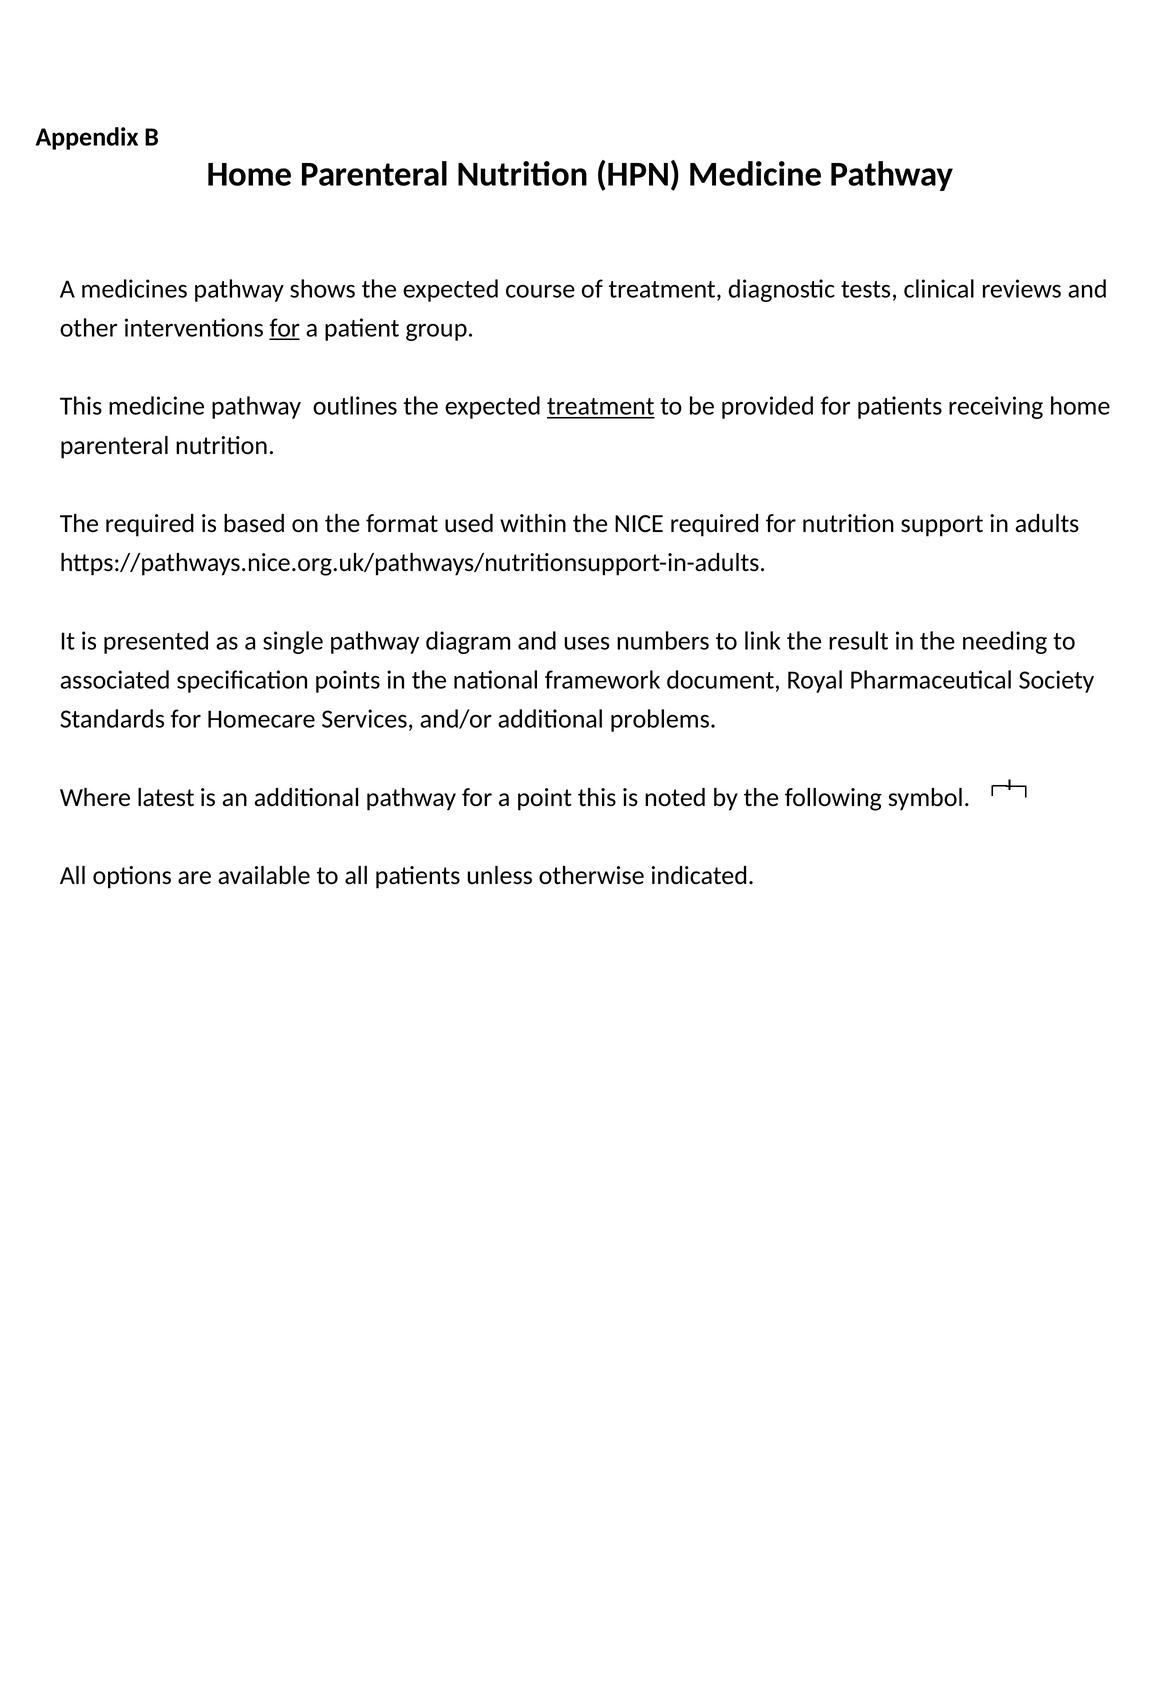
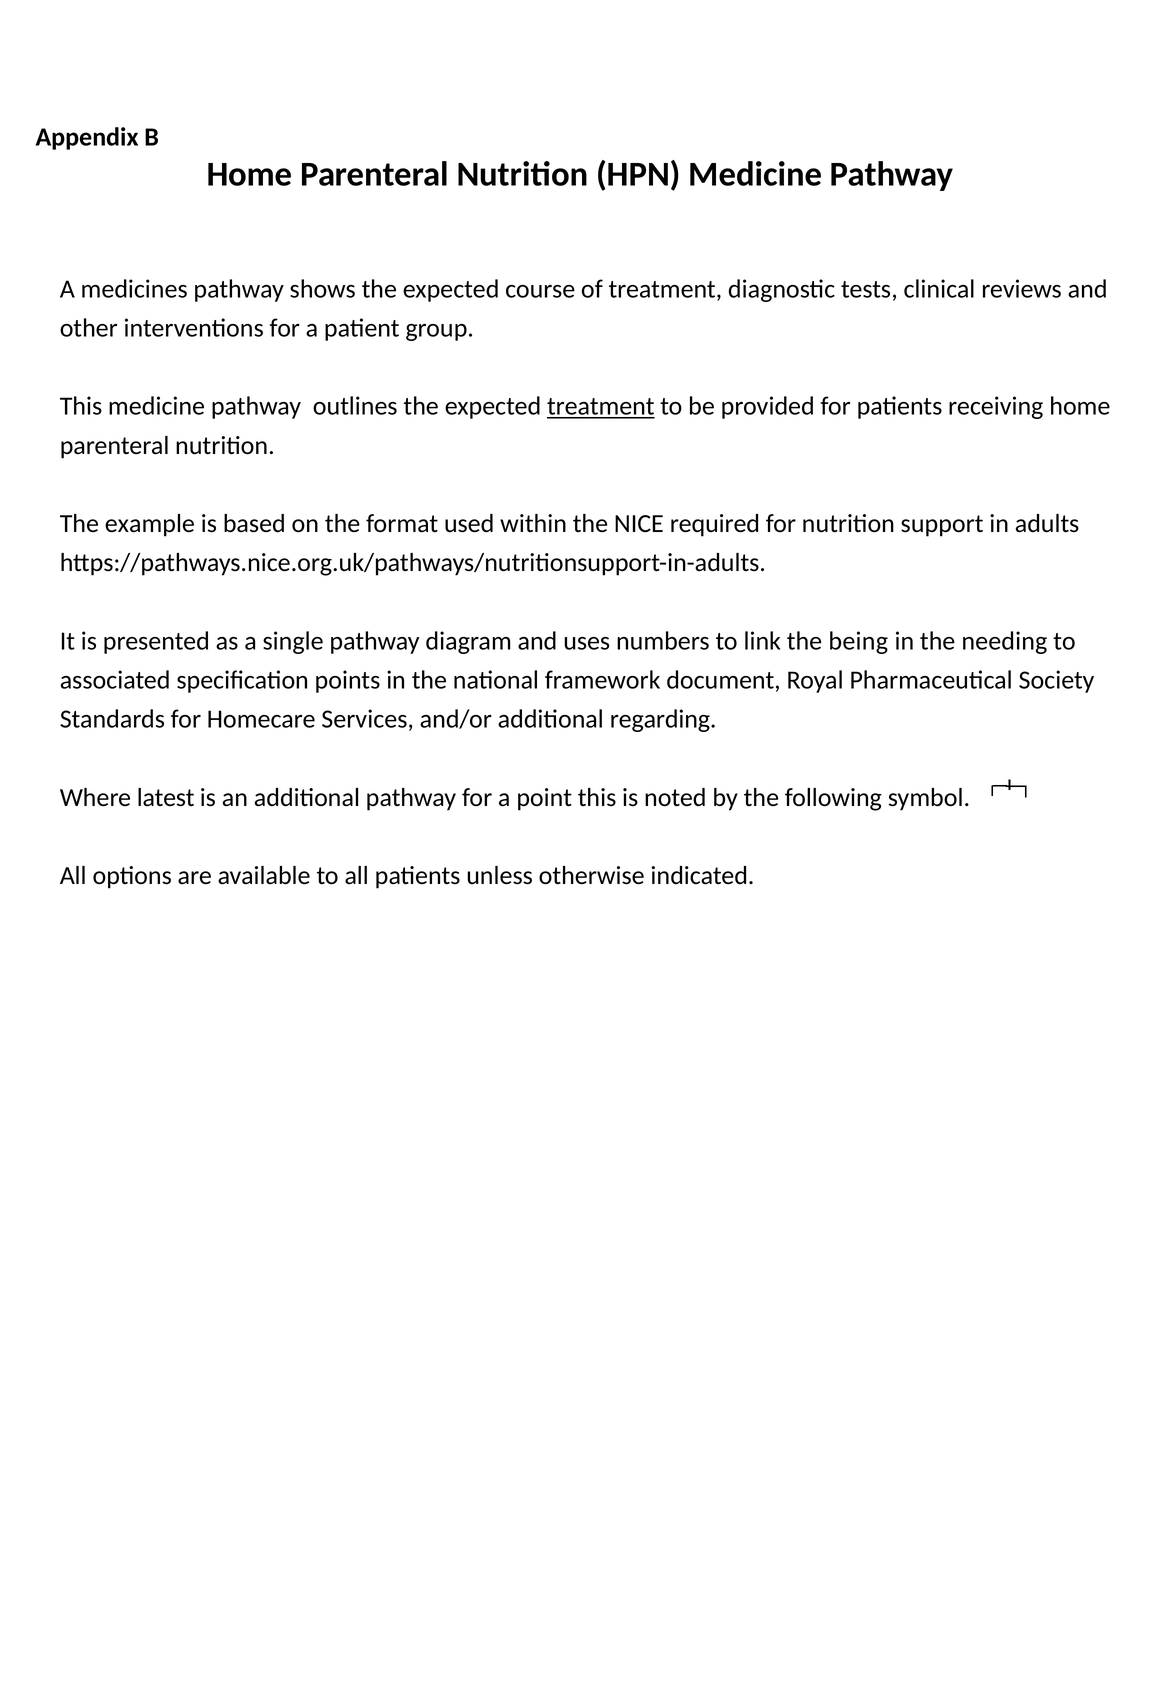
for at (285, 328) underline: present -> none
The required: required -> example
result: result -> being
problems: problems -> regarding
